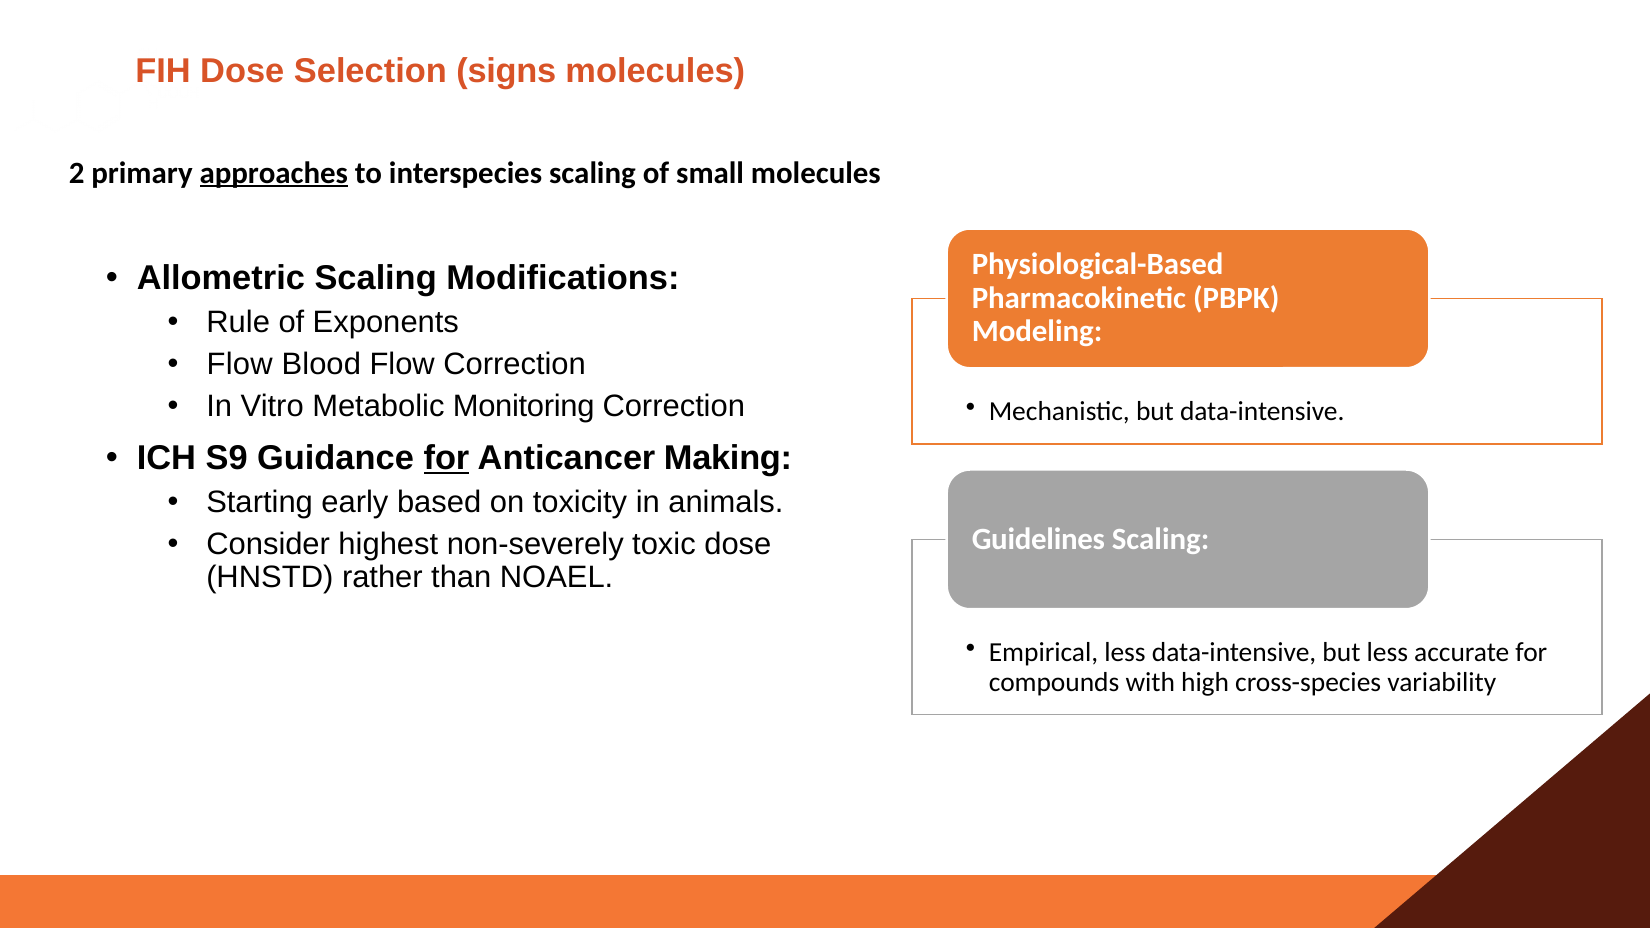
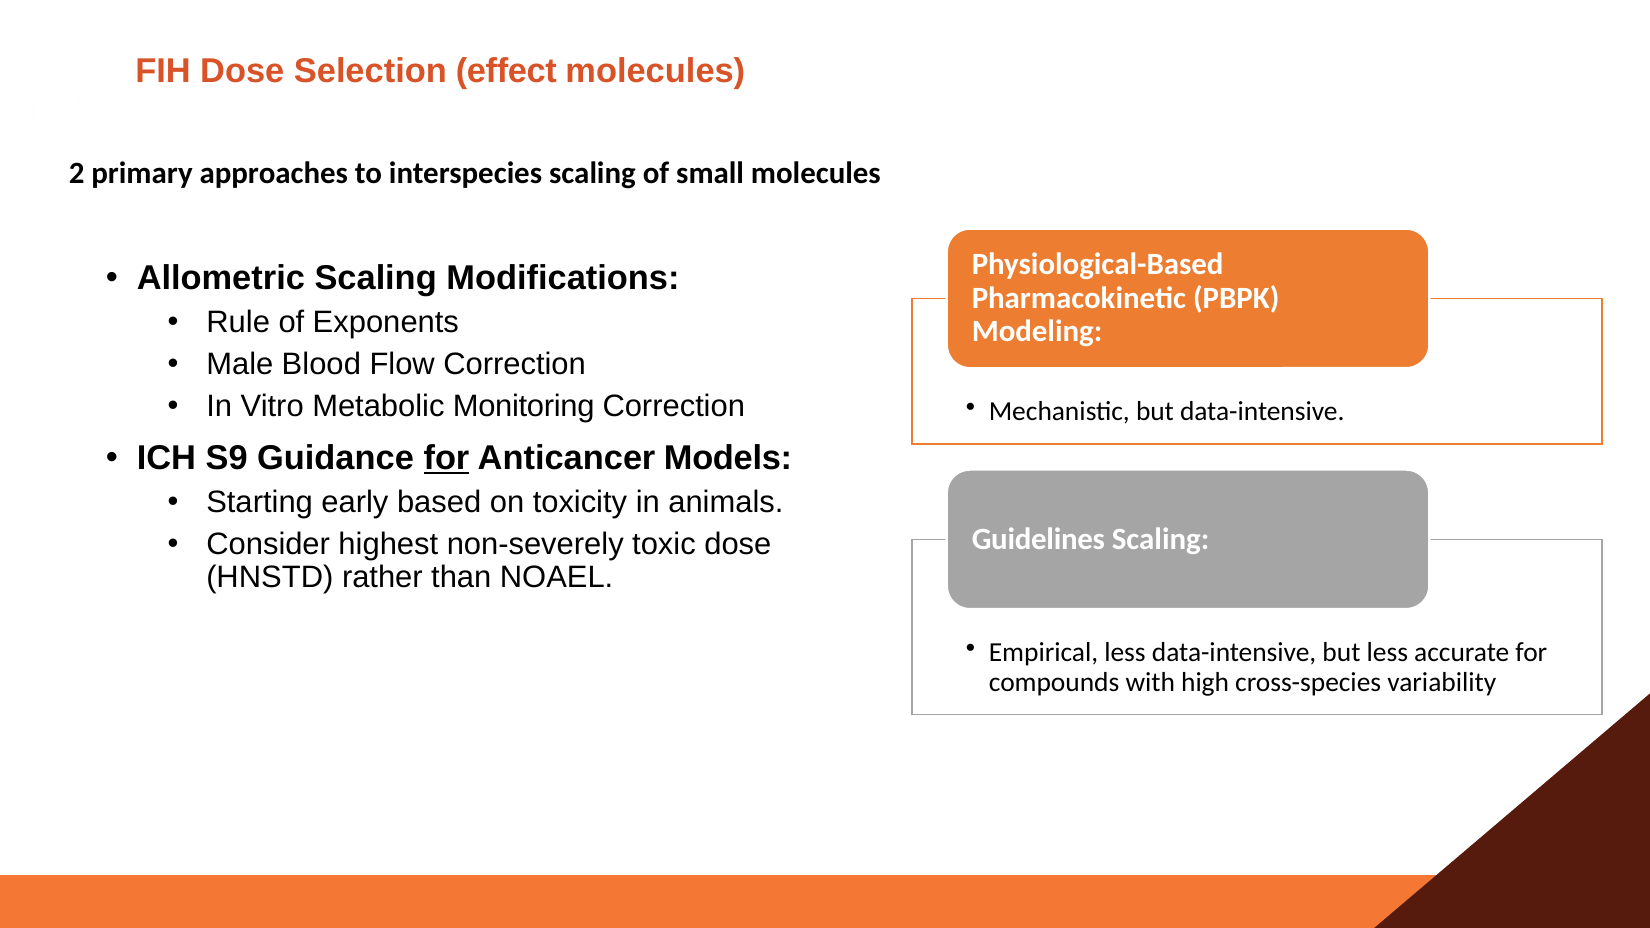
signs: signs -> effect
approaches underline: present -> none
Flow at (240, 364): Flow -> Male
Making: Making -> Models
